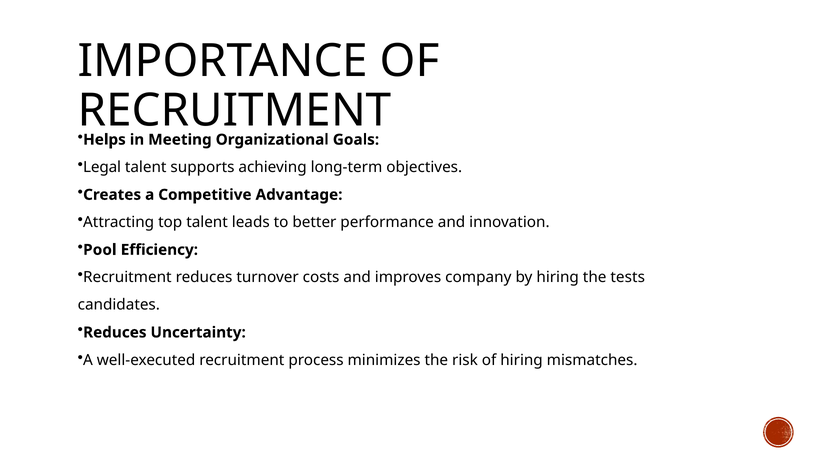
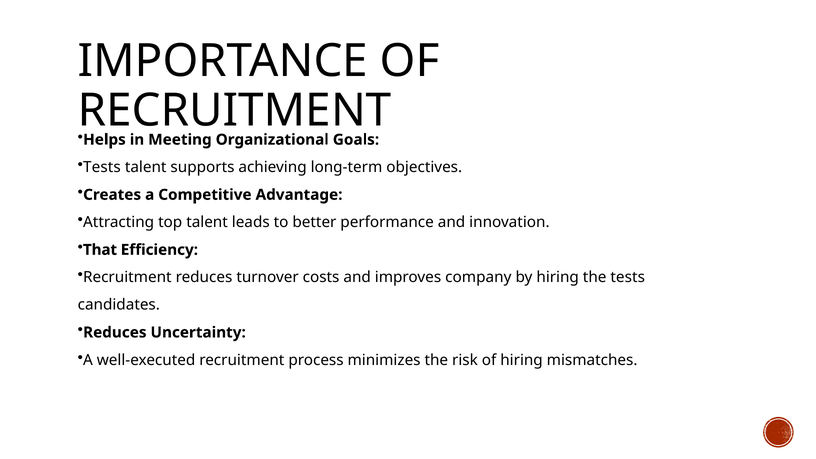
Legal at (102, 167): Legal -> Tests
Pool: Pool -> That
